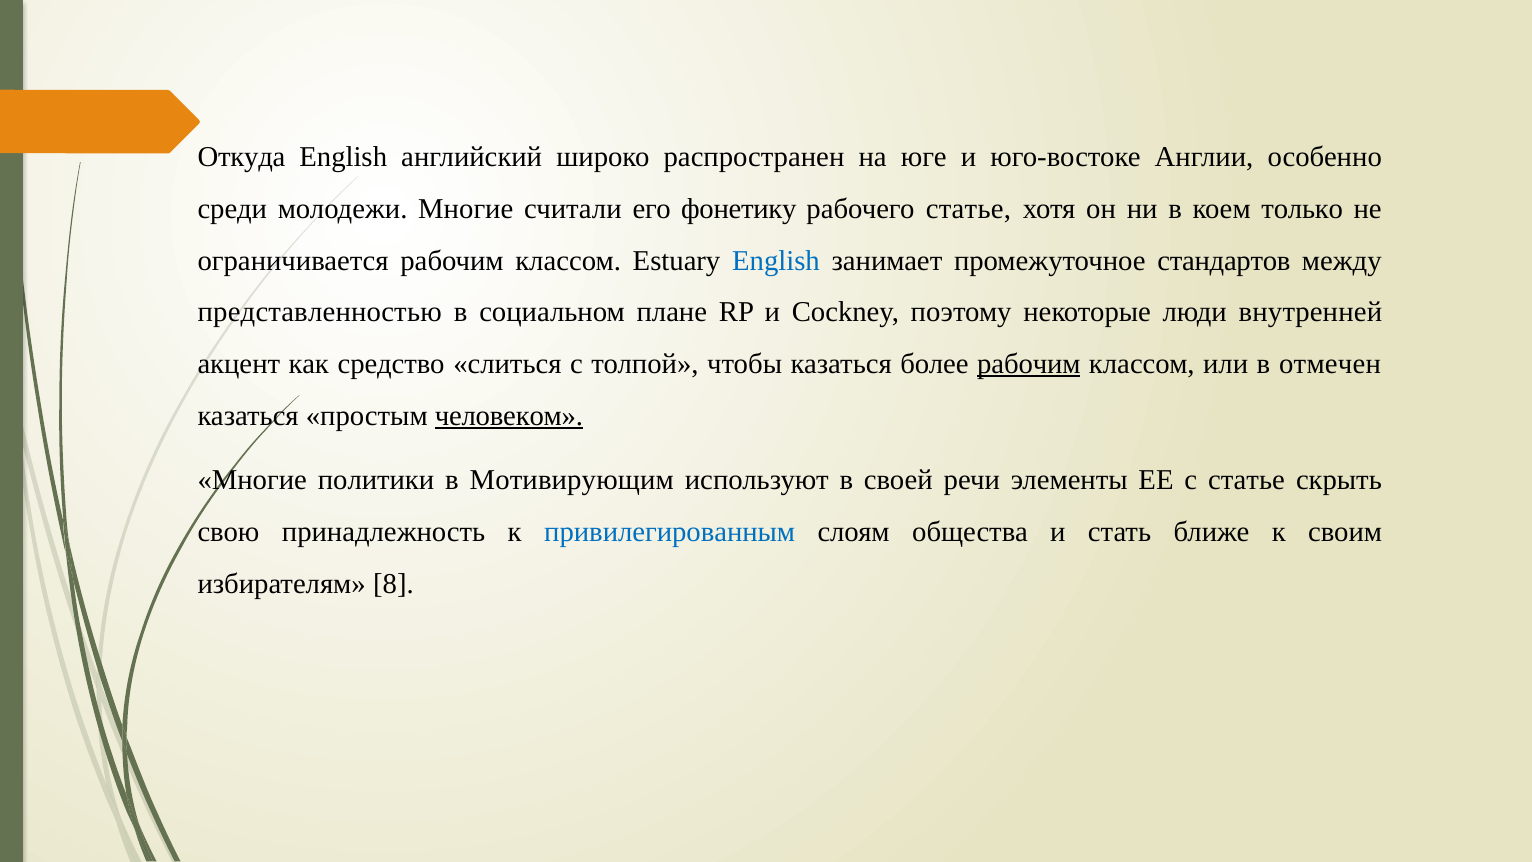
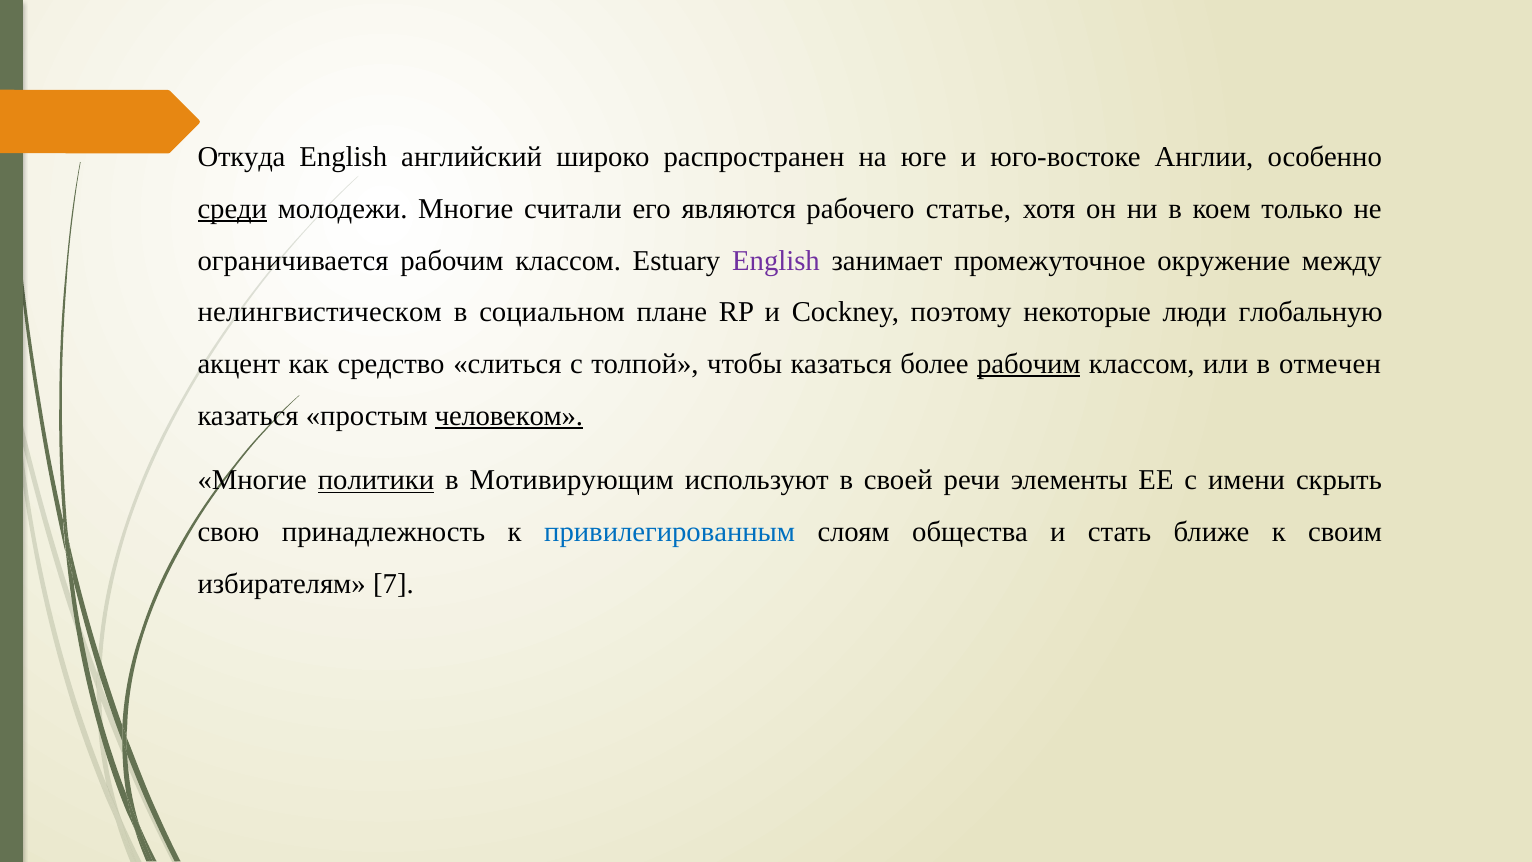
среди underline: none -> present
фонетику: фонетику -> являются
English at (776, 260) colour: blue -> purple
стандартов: стандартов -> окружение
представленностью: представленностью -> нелингвистическом
внутренней: внутренней -> глобальную
политики underline: none -> present
с статье: статье -> имени
8: 8 -> 7
